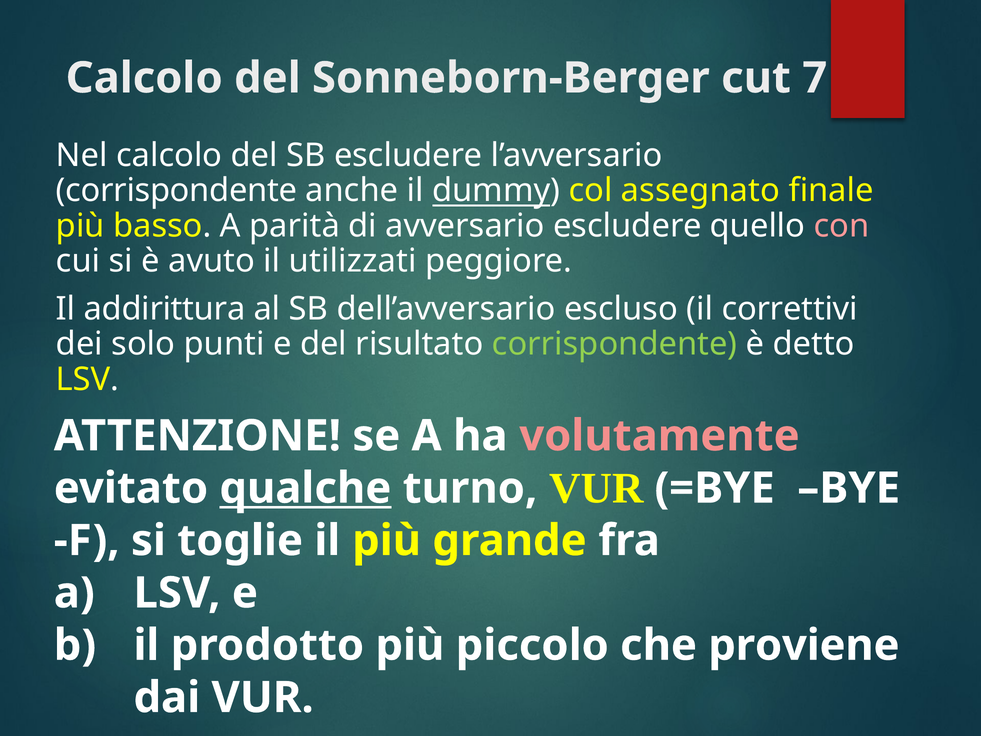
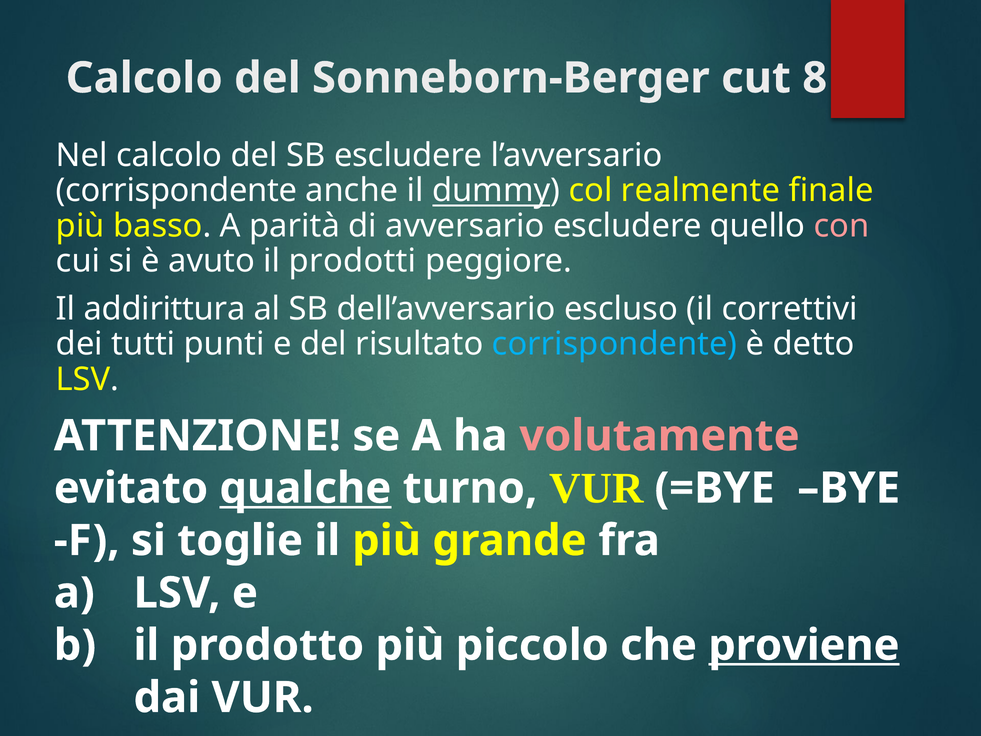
7: 7 -> 8
assegnato: assegnato -> realmente
utilizzati: utilizzati -> prodotti
solo: solo -> tutti
corrispondente at (615, 344) colour: light green -> light blue
proviene underline: none -> present
